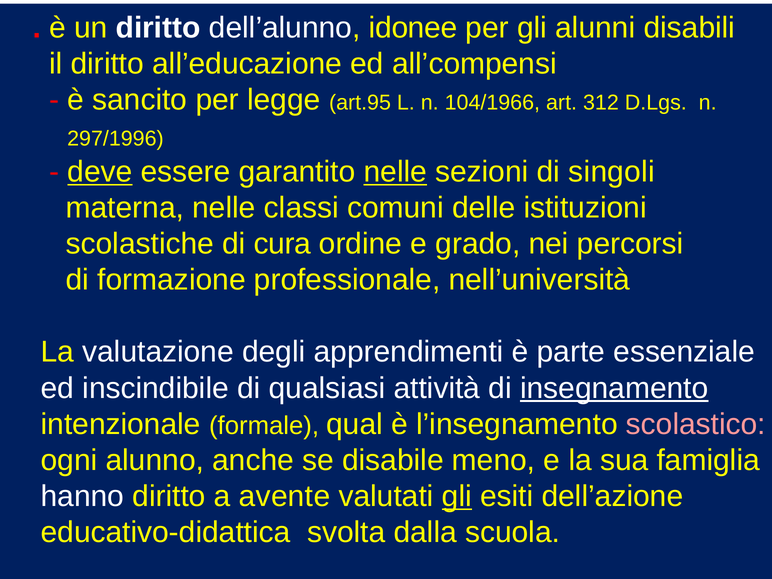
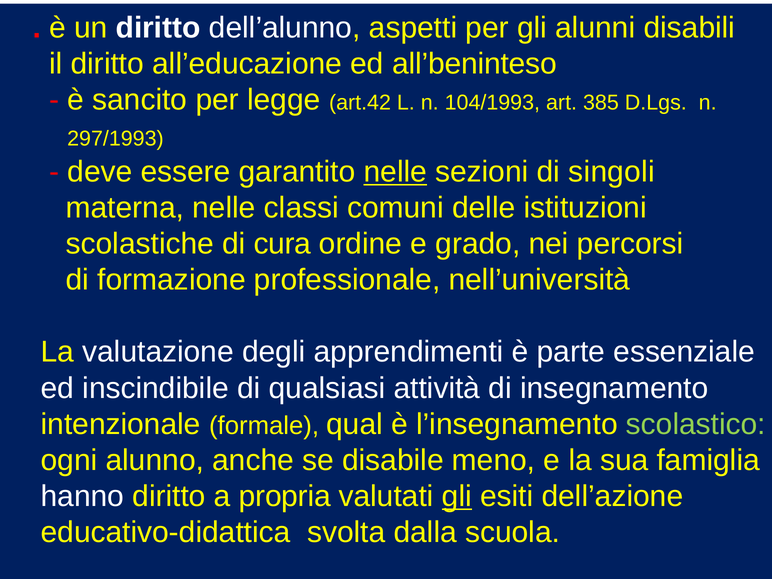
idonee: idonee -> aspetti
all’compensi: all’compensi -> all’beninteso
art.95: art.95 -> art.42
104/1966: 104/1966 -> 104/1993
312: 312 -> 385
297/1996: 297/1996 -> 297/1993
deve underline: present -> none
insegnamento underline: present -> none
scolastico colour: pink -> light green
avente: avente -> propria
